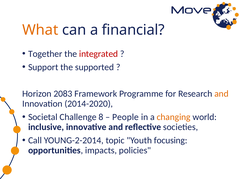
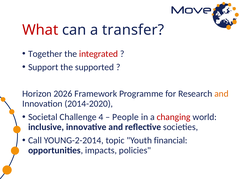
What colour: orange -> red
financial: financial -> transfer
2083: 2083 -> 2026
8: 8 -> 4
changing colour: orange -> red
focusing: focusing -> financial
